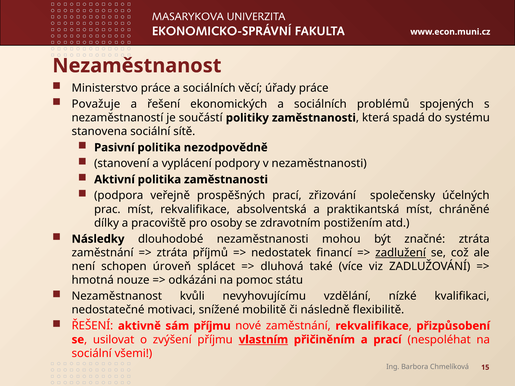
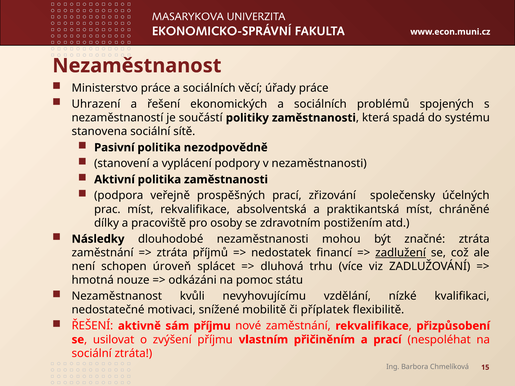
Považuje: Považuje -> Uhrazení
také: také -> trhu
následně: následně -> příplatek
vlastním underline: present -> none
sociální všemi: všemi -> ztráta
